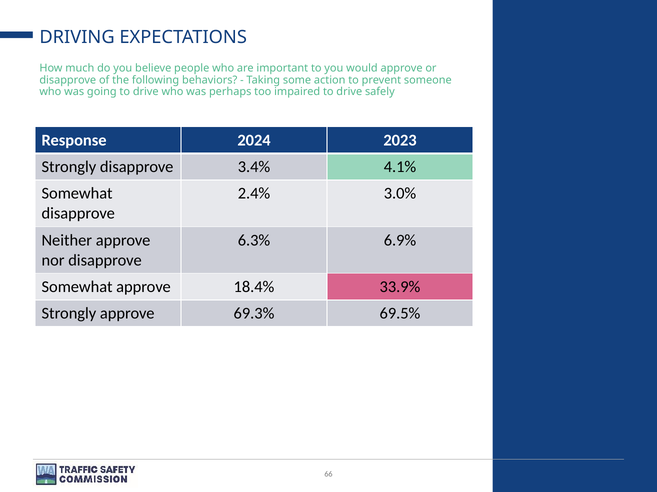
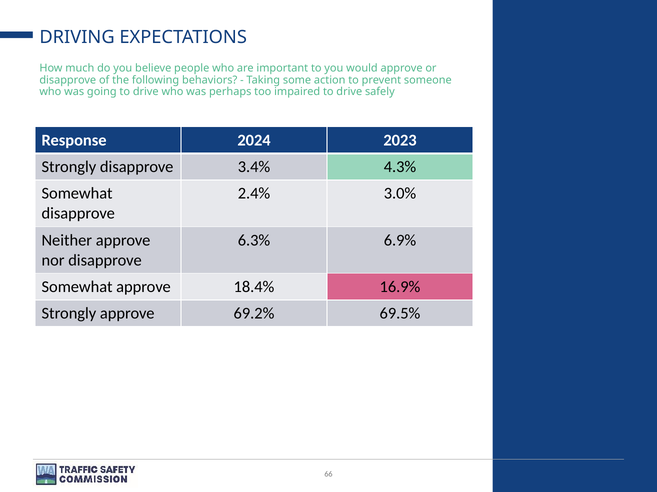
4.1%: 4.1% -> 4.3%
33.9%: 33.9% -> 16.9%
69.3%: 69.3% -> 69.2%
